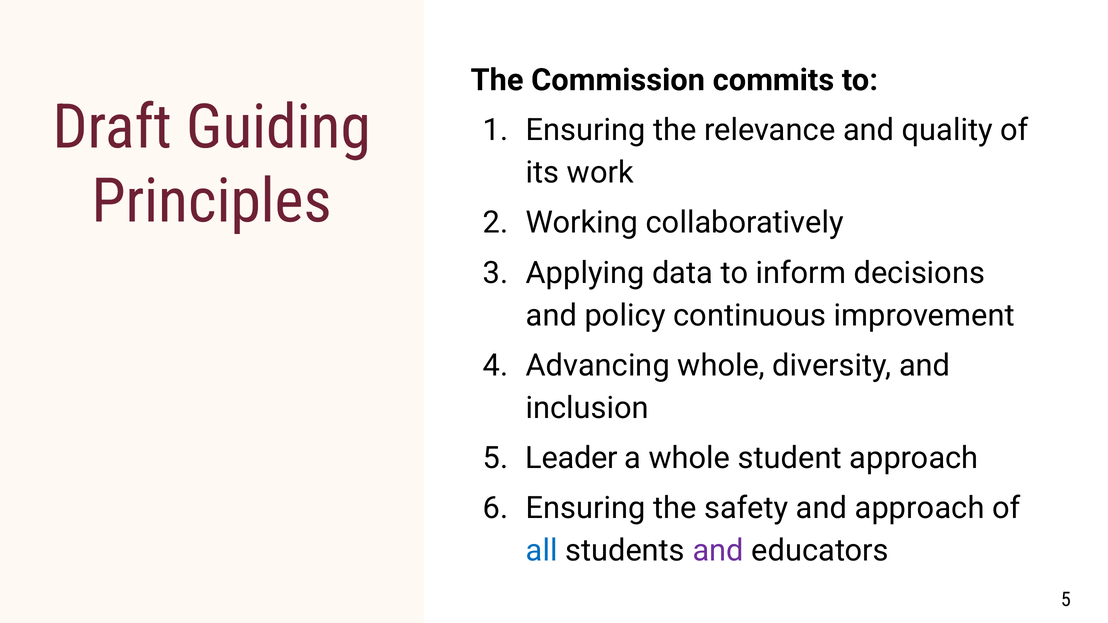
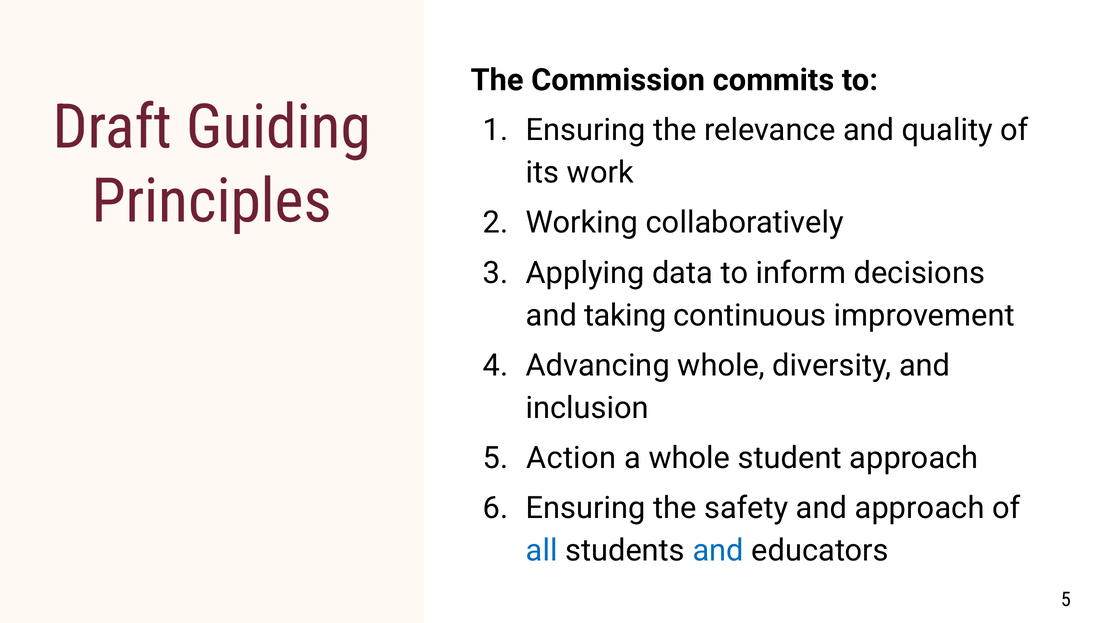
policy: policy -> taking
Leader: Leader -> Action
and at (718, 551) colour: purple -> blue
